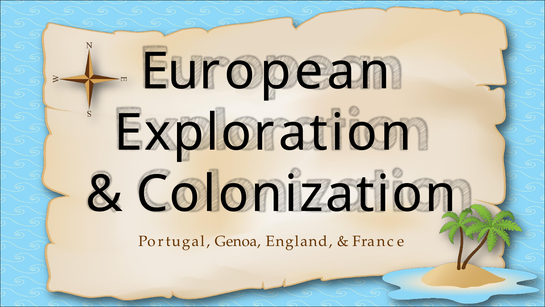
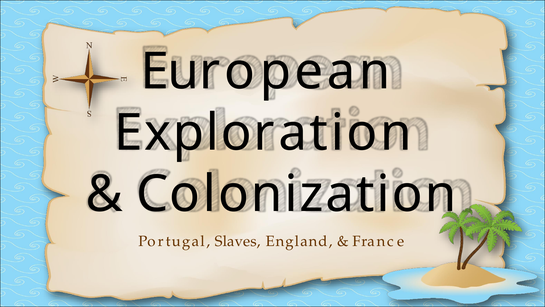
Genoa: Genoa -> Slaves
